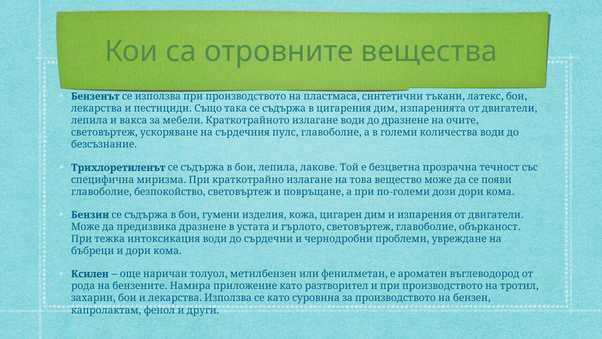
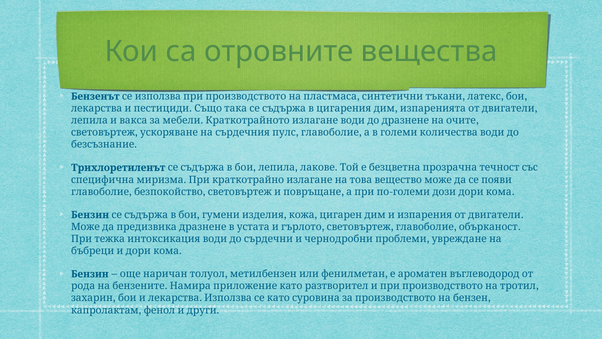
Ксилен at (90, 274): Ксилен -> Бензин
